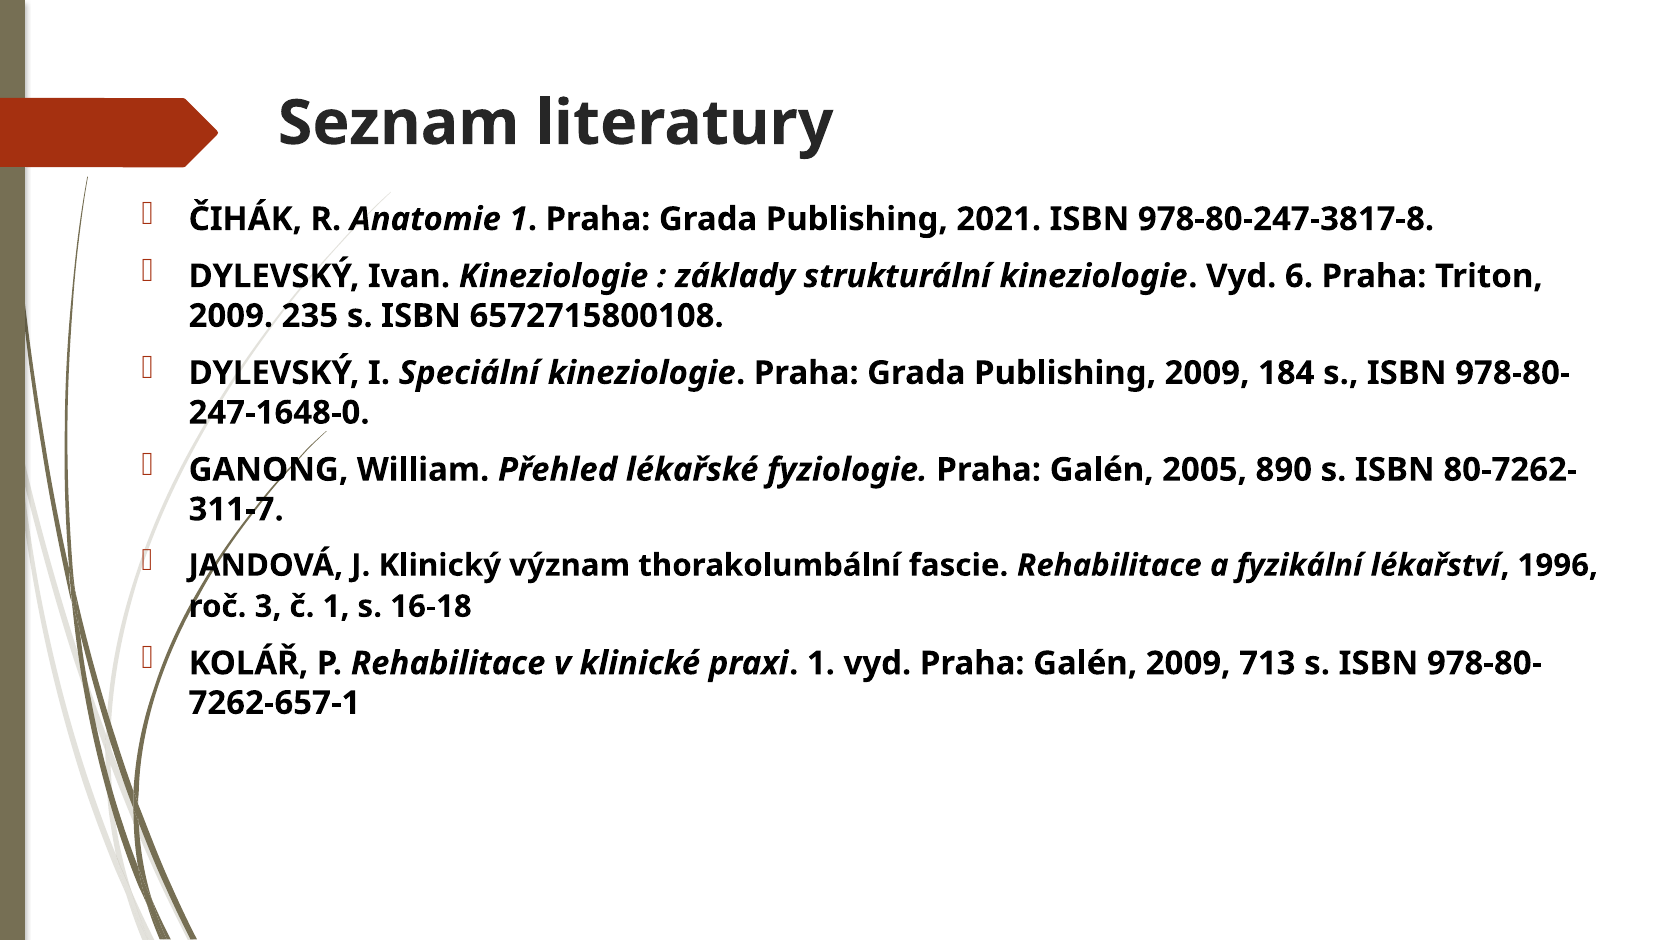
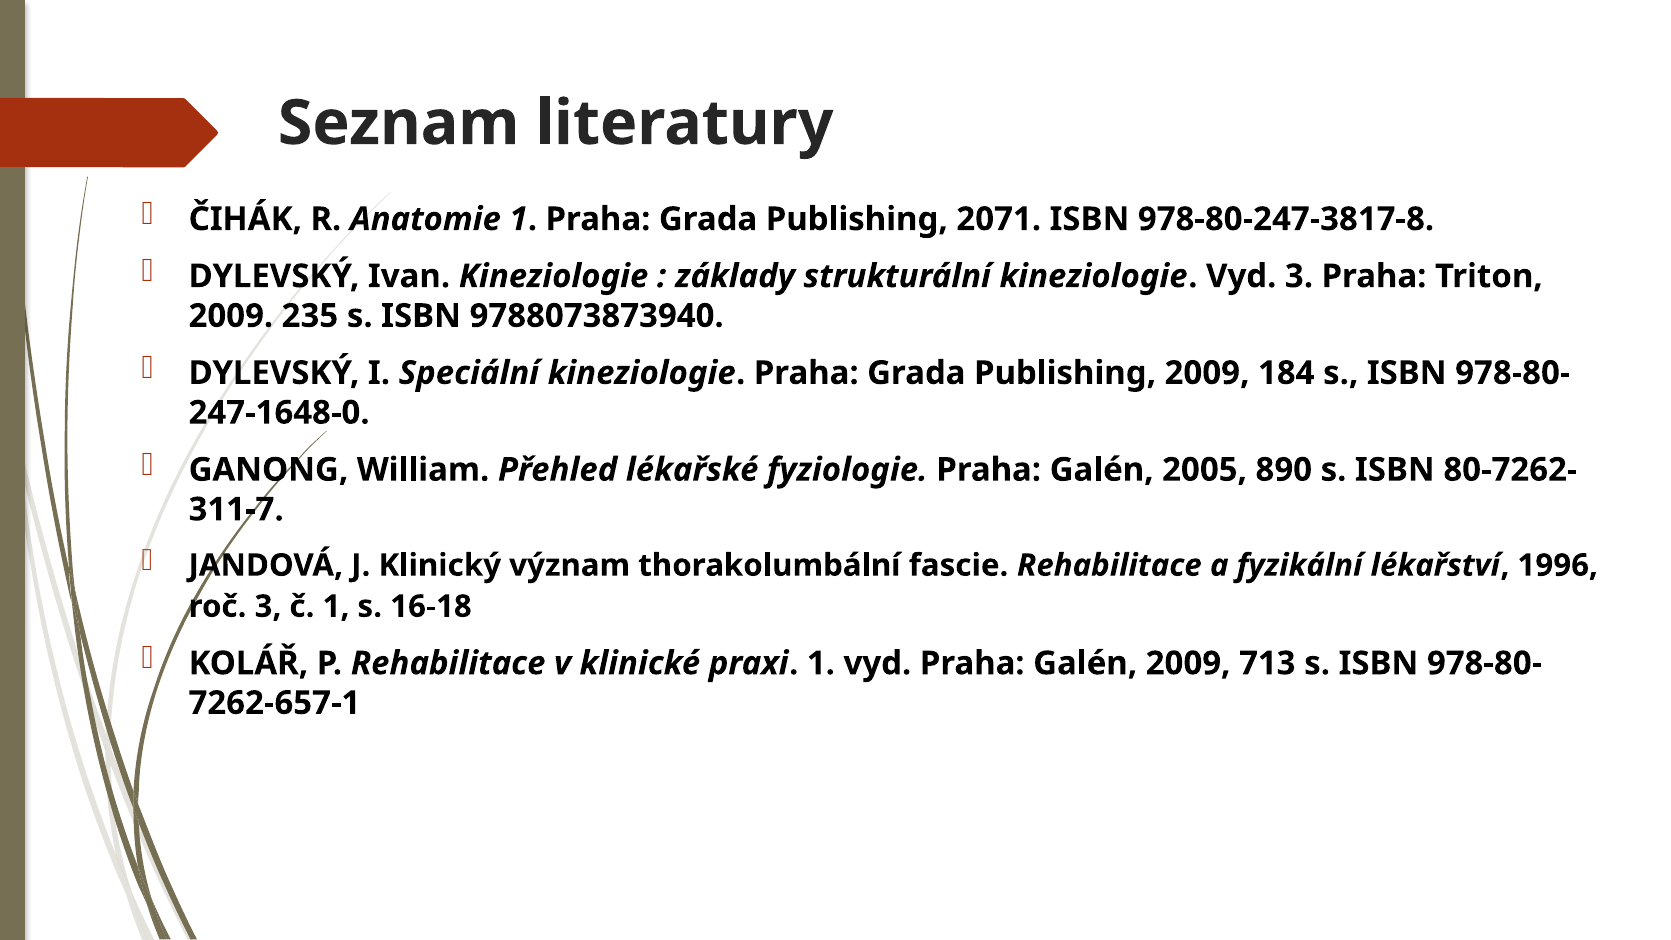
2021: 2021 -> 2071
Vyd 6: 6 -> 3
6572715800108: 6572715800108 -> 9788073873940
